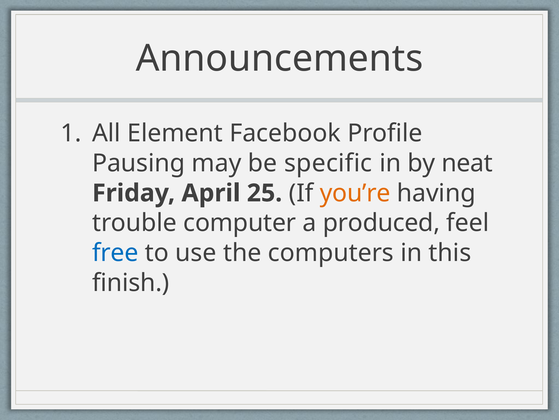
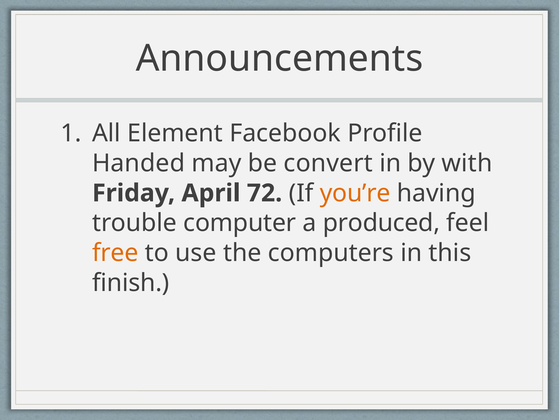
Pausing: Pausing -> Handed
specific: specific -> convert
neat: neat -> with
25: 25 -> 72
free colour: blue -> orange
